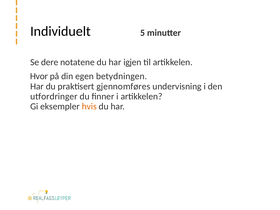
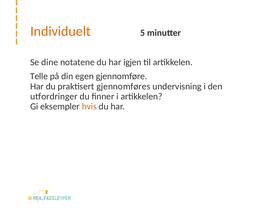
Individuelt colour: black -> orange
dere: dere -> dine
Hvor: Hvor -> Telle
betydningen: betydningen -> gjennomføre
